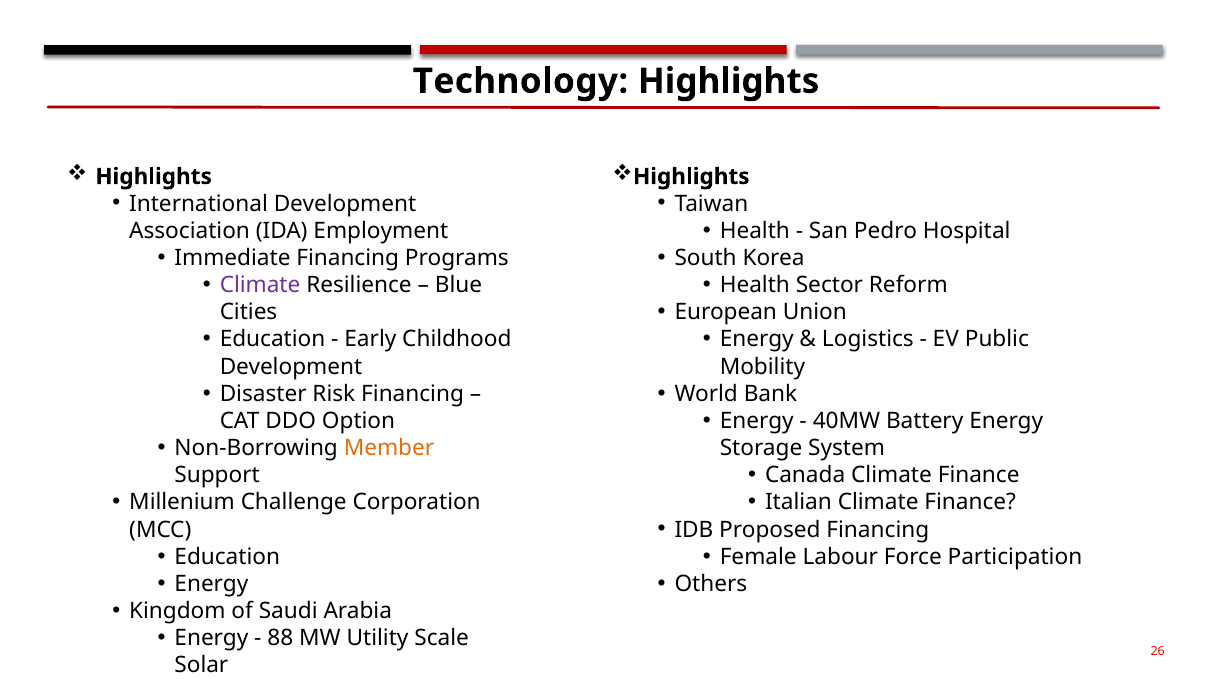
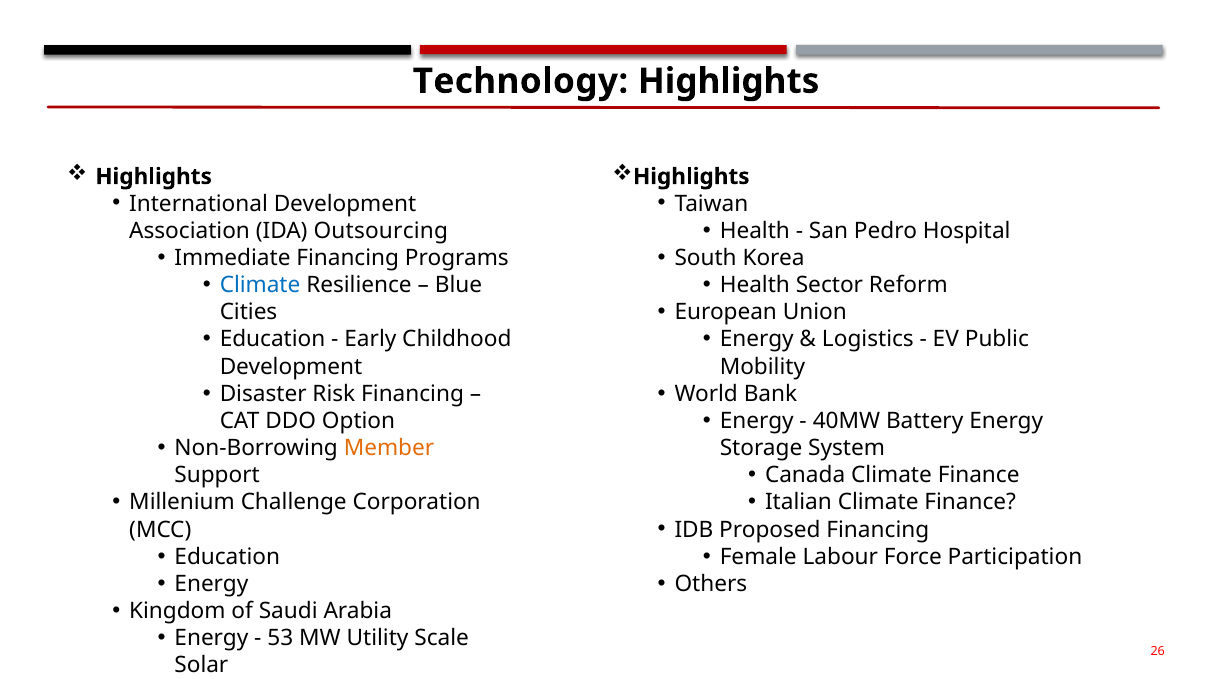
Employment: Employment -> Outsourcing
Climate at (260, 285) colour: purple -> blue
88: 88 -> 53
